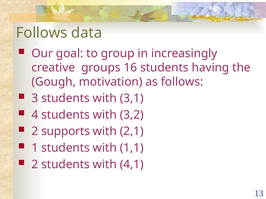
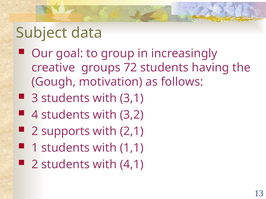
Follows at (42, 33): Follows -> Subject
16: 16 -> 72
